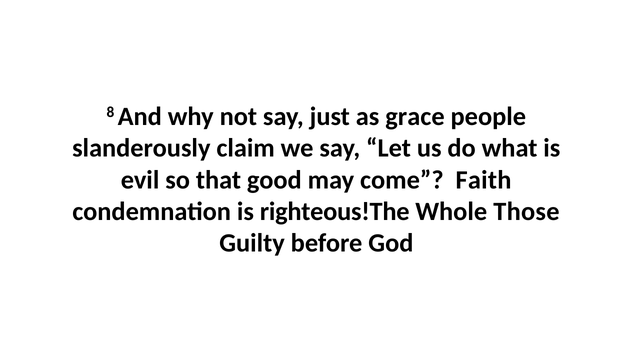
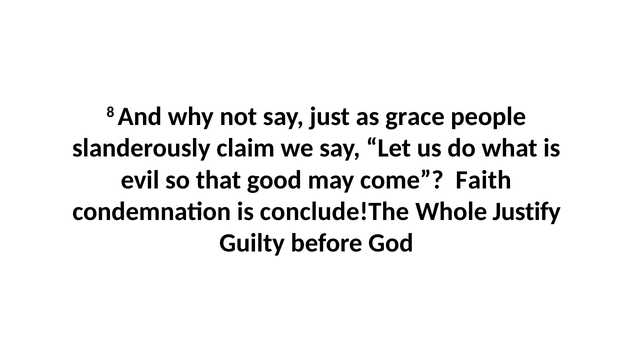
righteous!The: righteous!The -> conclude!The
Those: Those -> Justify
